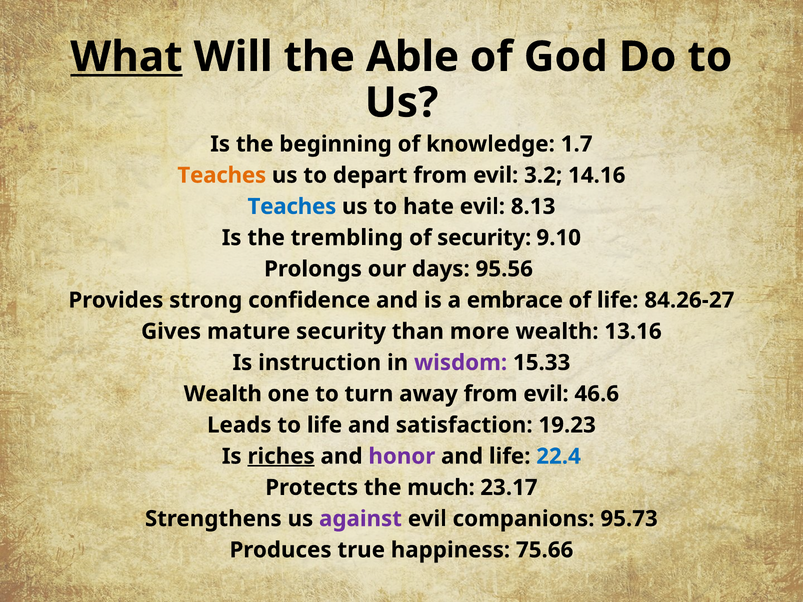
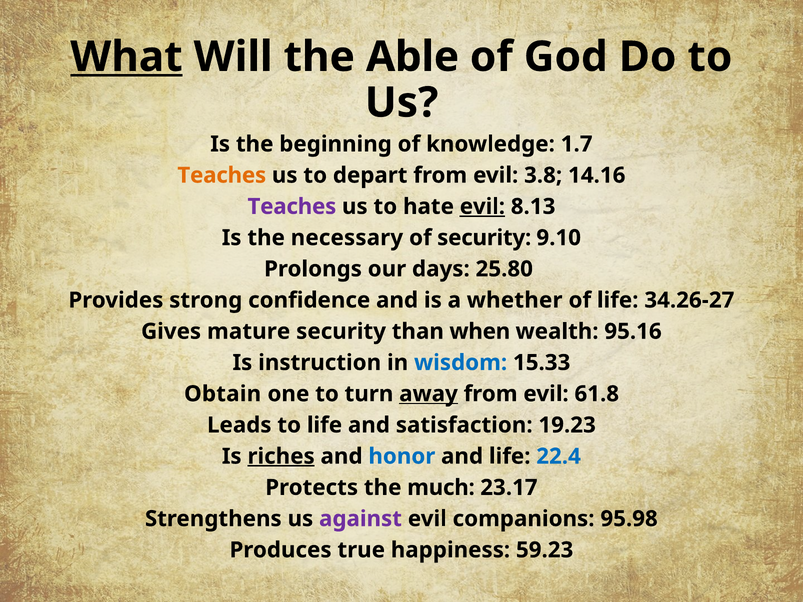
3.2: 3.2 -> 3.8
Teaches at (292, 207) colour: blue -> purple
evil at (482, 207) underline: none -> present
trembling: trembling -> necessary
95.56: 95.56 -> 25.80
embrace: embrace -> whether
84.26-27: 84.26-27 -> 34.26-27
more: more -> when
13.16: 13.16 -> 95.16
wisdom colour: purple -> blue
Wealth at (223, 394): Wealth -> Obtain
away underline: none -> present
46.6: 46.6 -> 61.8
honor colour: purple -> blue
95.73: 95.73 -> 95.98
75.66: 75.66 -> 59.23
